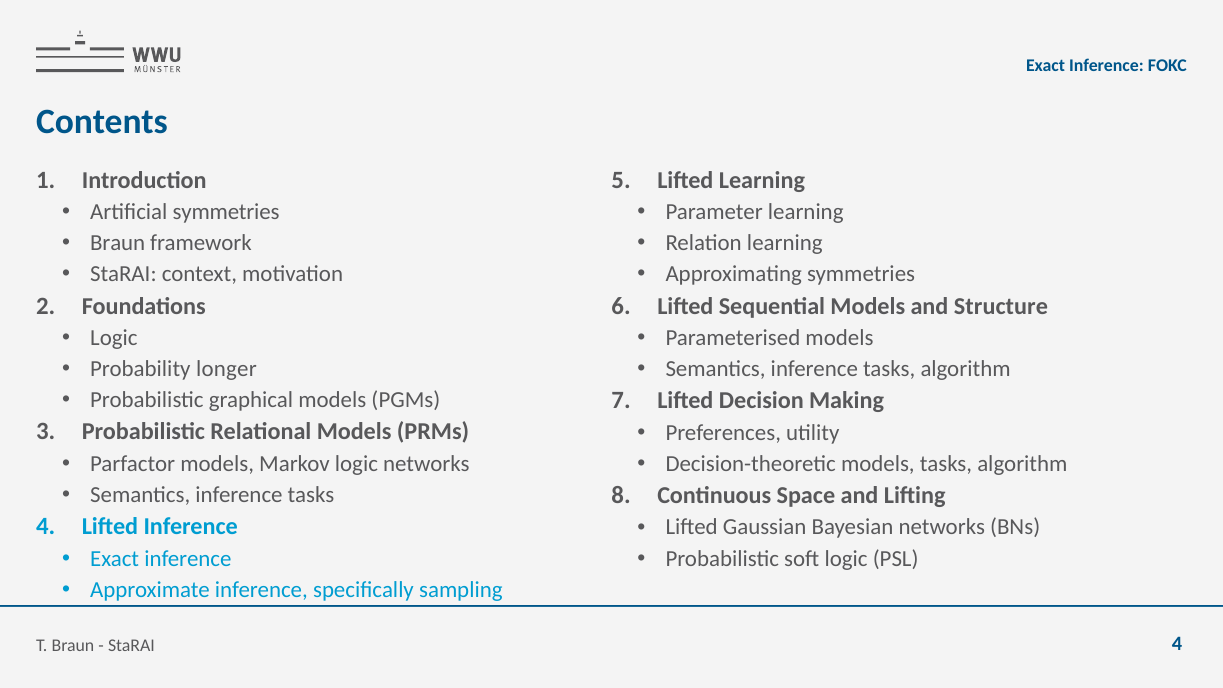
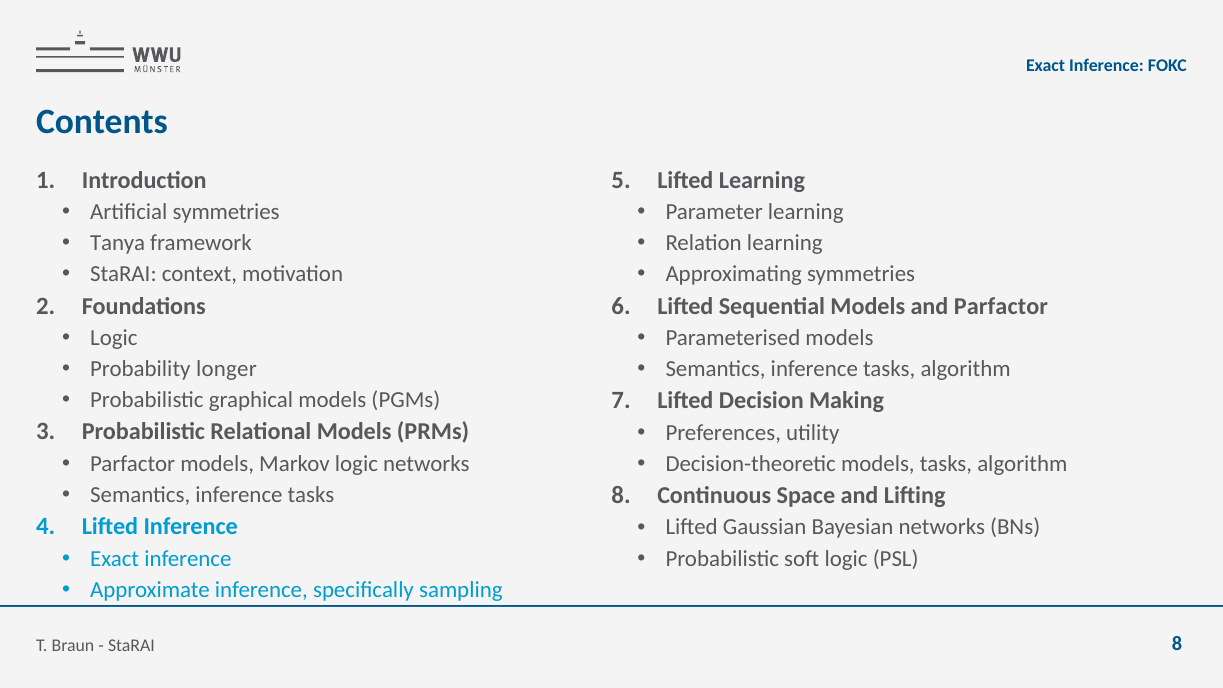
Braun at (118, 243): Braun -> Tanya
and Structure: Structure -> Parfactor
StaRAI 4: 4 -> 8
